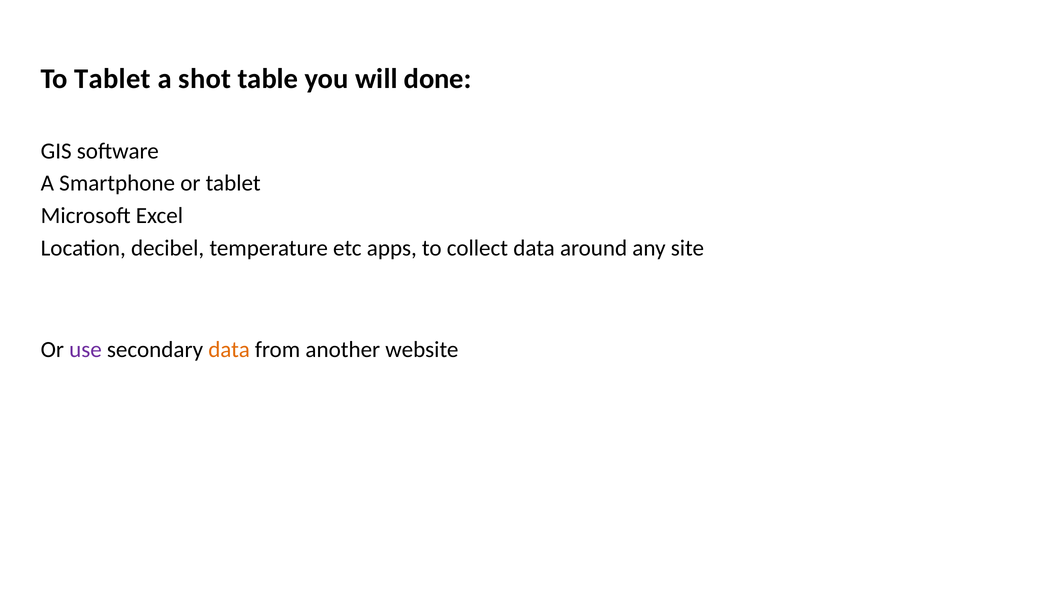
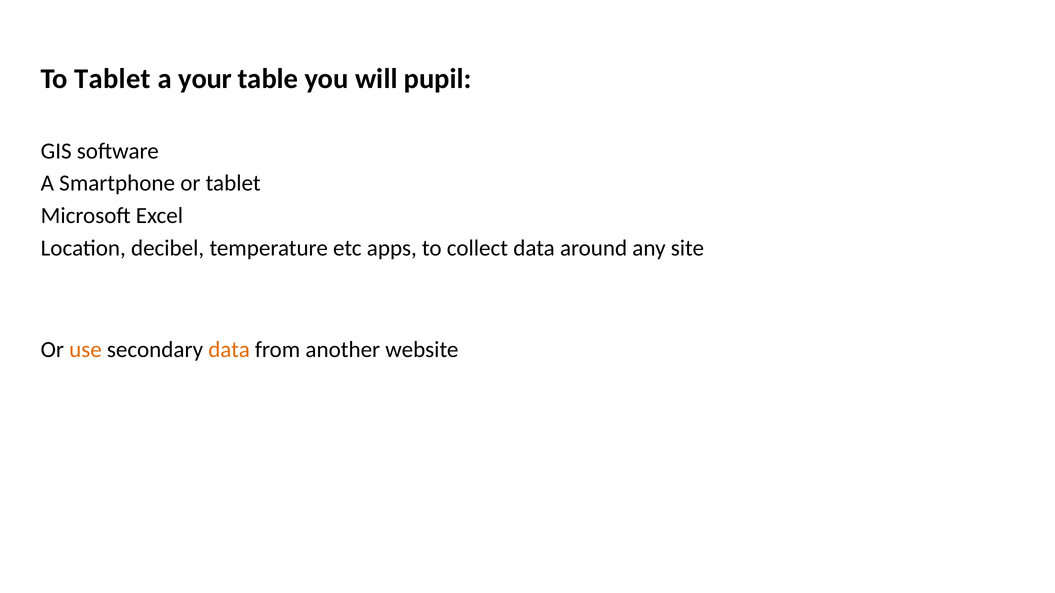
shot: shot -> your
done: done -> pupil
use colour: purple -> orange
